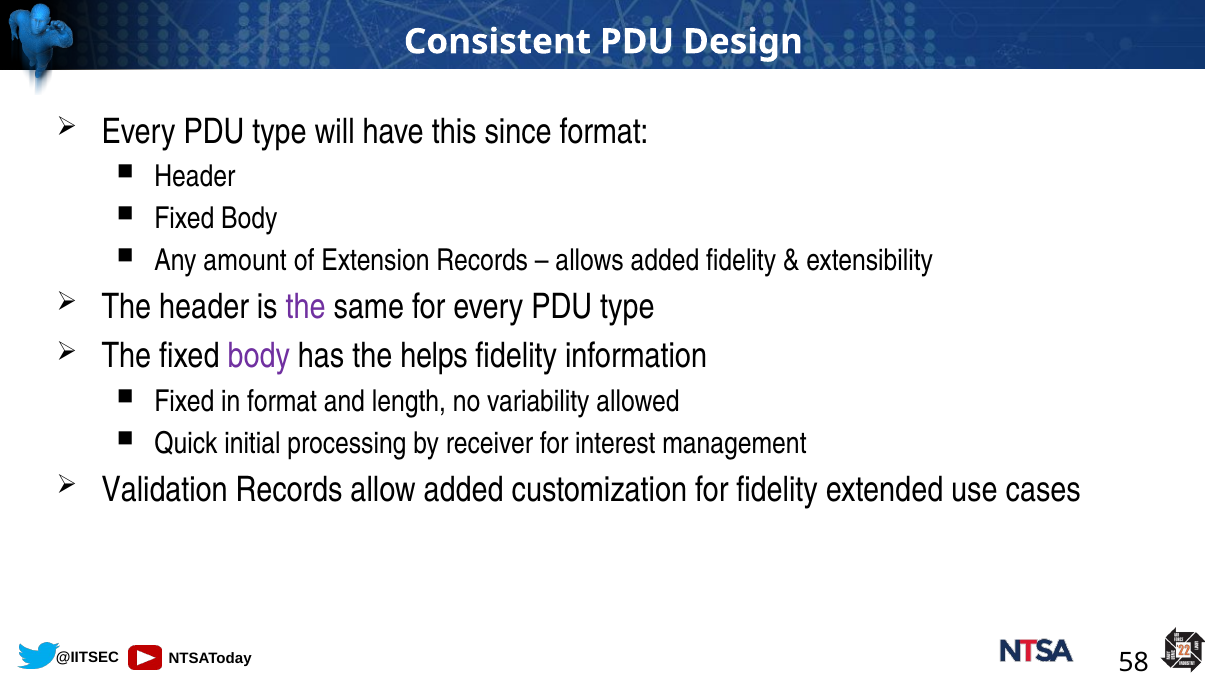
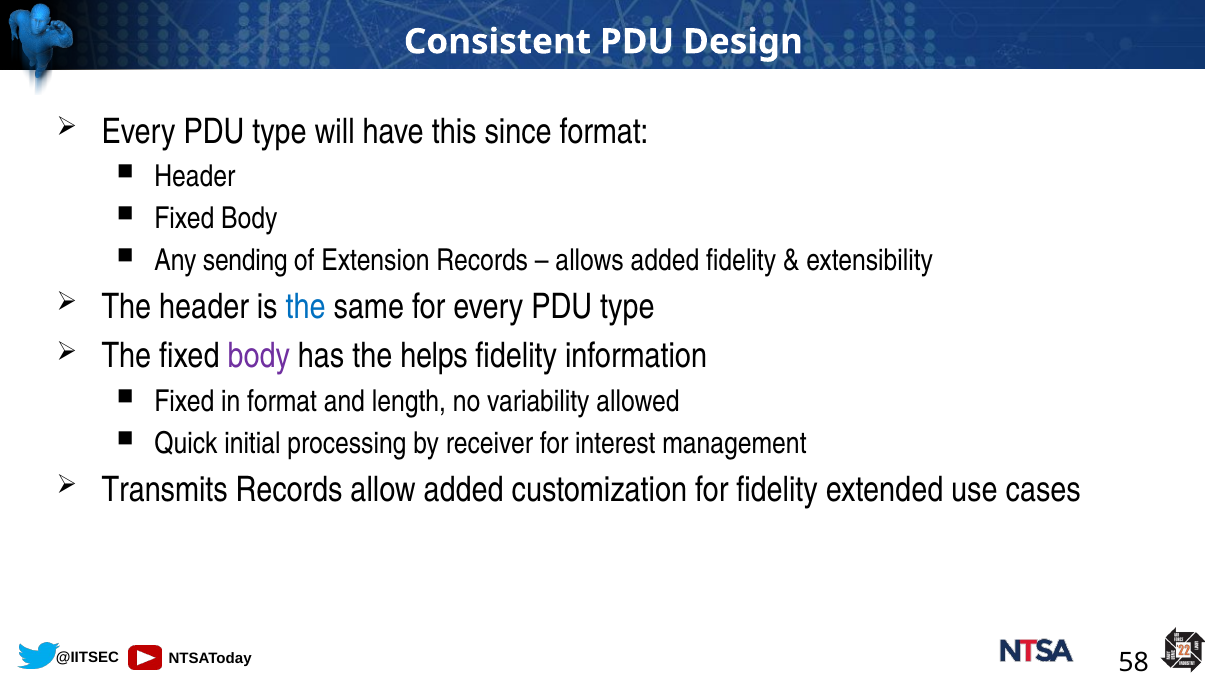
amount: amount -> sending
the at (306, 307) colour: purple -> blue
Validation: Validation -> Transmits
